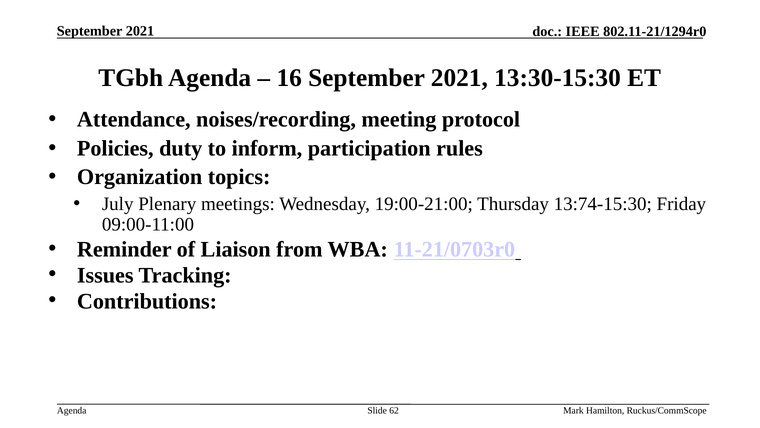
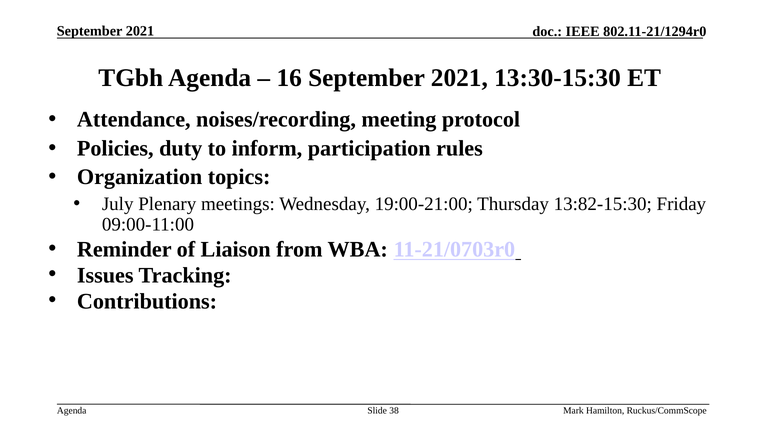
13:74-15:30: 13:74-15:30 -> 13:82-15:30
62: 62 -> 38
